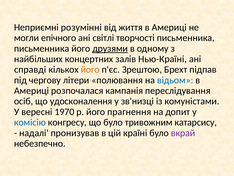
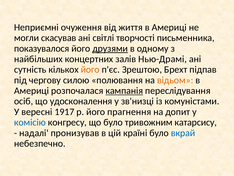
розумінні: розумінні -> очуження
епічного: епічного -> скасував
письменника at (42, 48): письменника -> показувалося
Нью-Країні: Нью-Країні -> Нью-Драмі
справді: справді -> сутність
літери: літери -> силою
відьом colour: blue -> orange
кампанія underline: none -> present
1970: 1970 -> 1917
вкрай colour: purple -> blue
